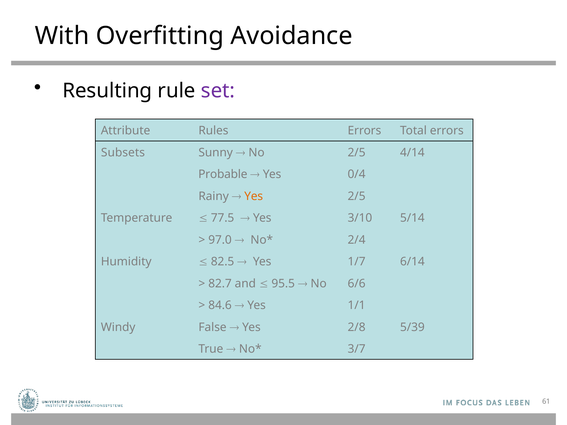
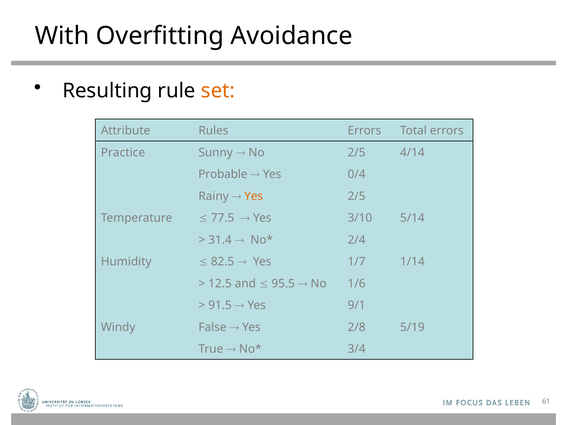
set colour: purple -> orange
Subsets: Subsets -> Practice
97.0: 97.0 -> 31.4
6/14: 6/14 -> 1/14
82.7: 82.7 -> 12.5
6/6: 6/6 -> 1/6
84.6: 84.6 -> 91.5
1/1: 1/1 -> 9/1
5/39: 5/39 -> 5/19
3/7: 3/7 -> 3/4
